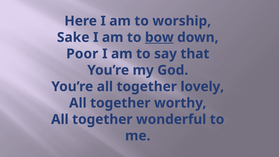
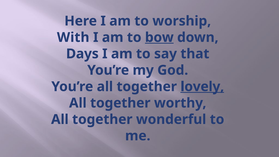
Sake: Sake -> With
Poor: Poor -> Days
lovely underline: none -> present
